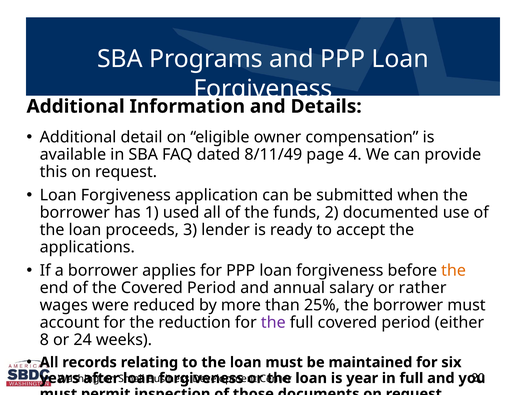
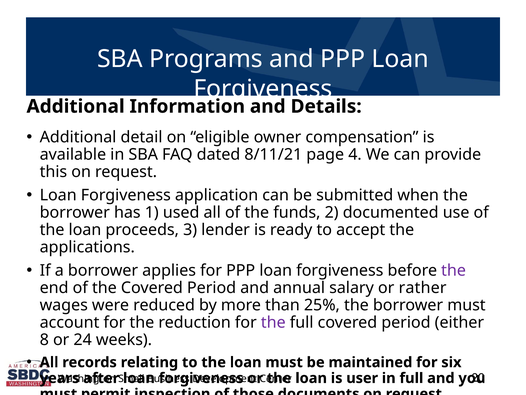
8/11/49: 8/11/49 -> 8/11/21
the at (454, 270) colour: orange -> purple
year: year -> user
